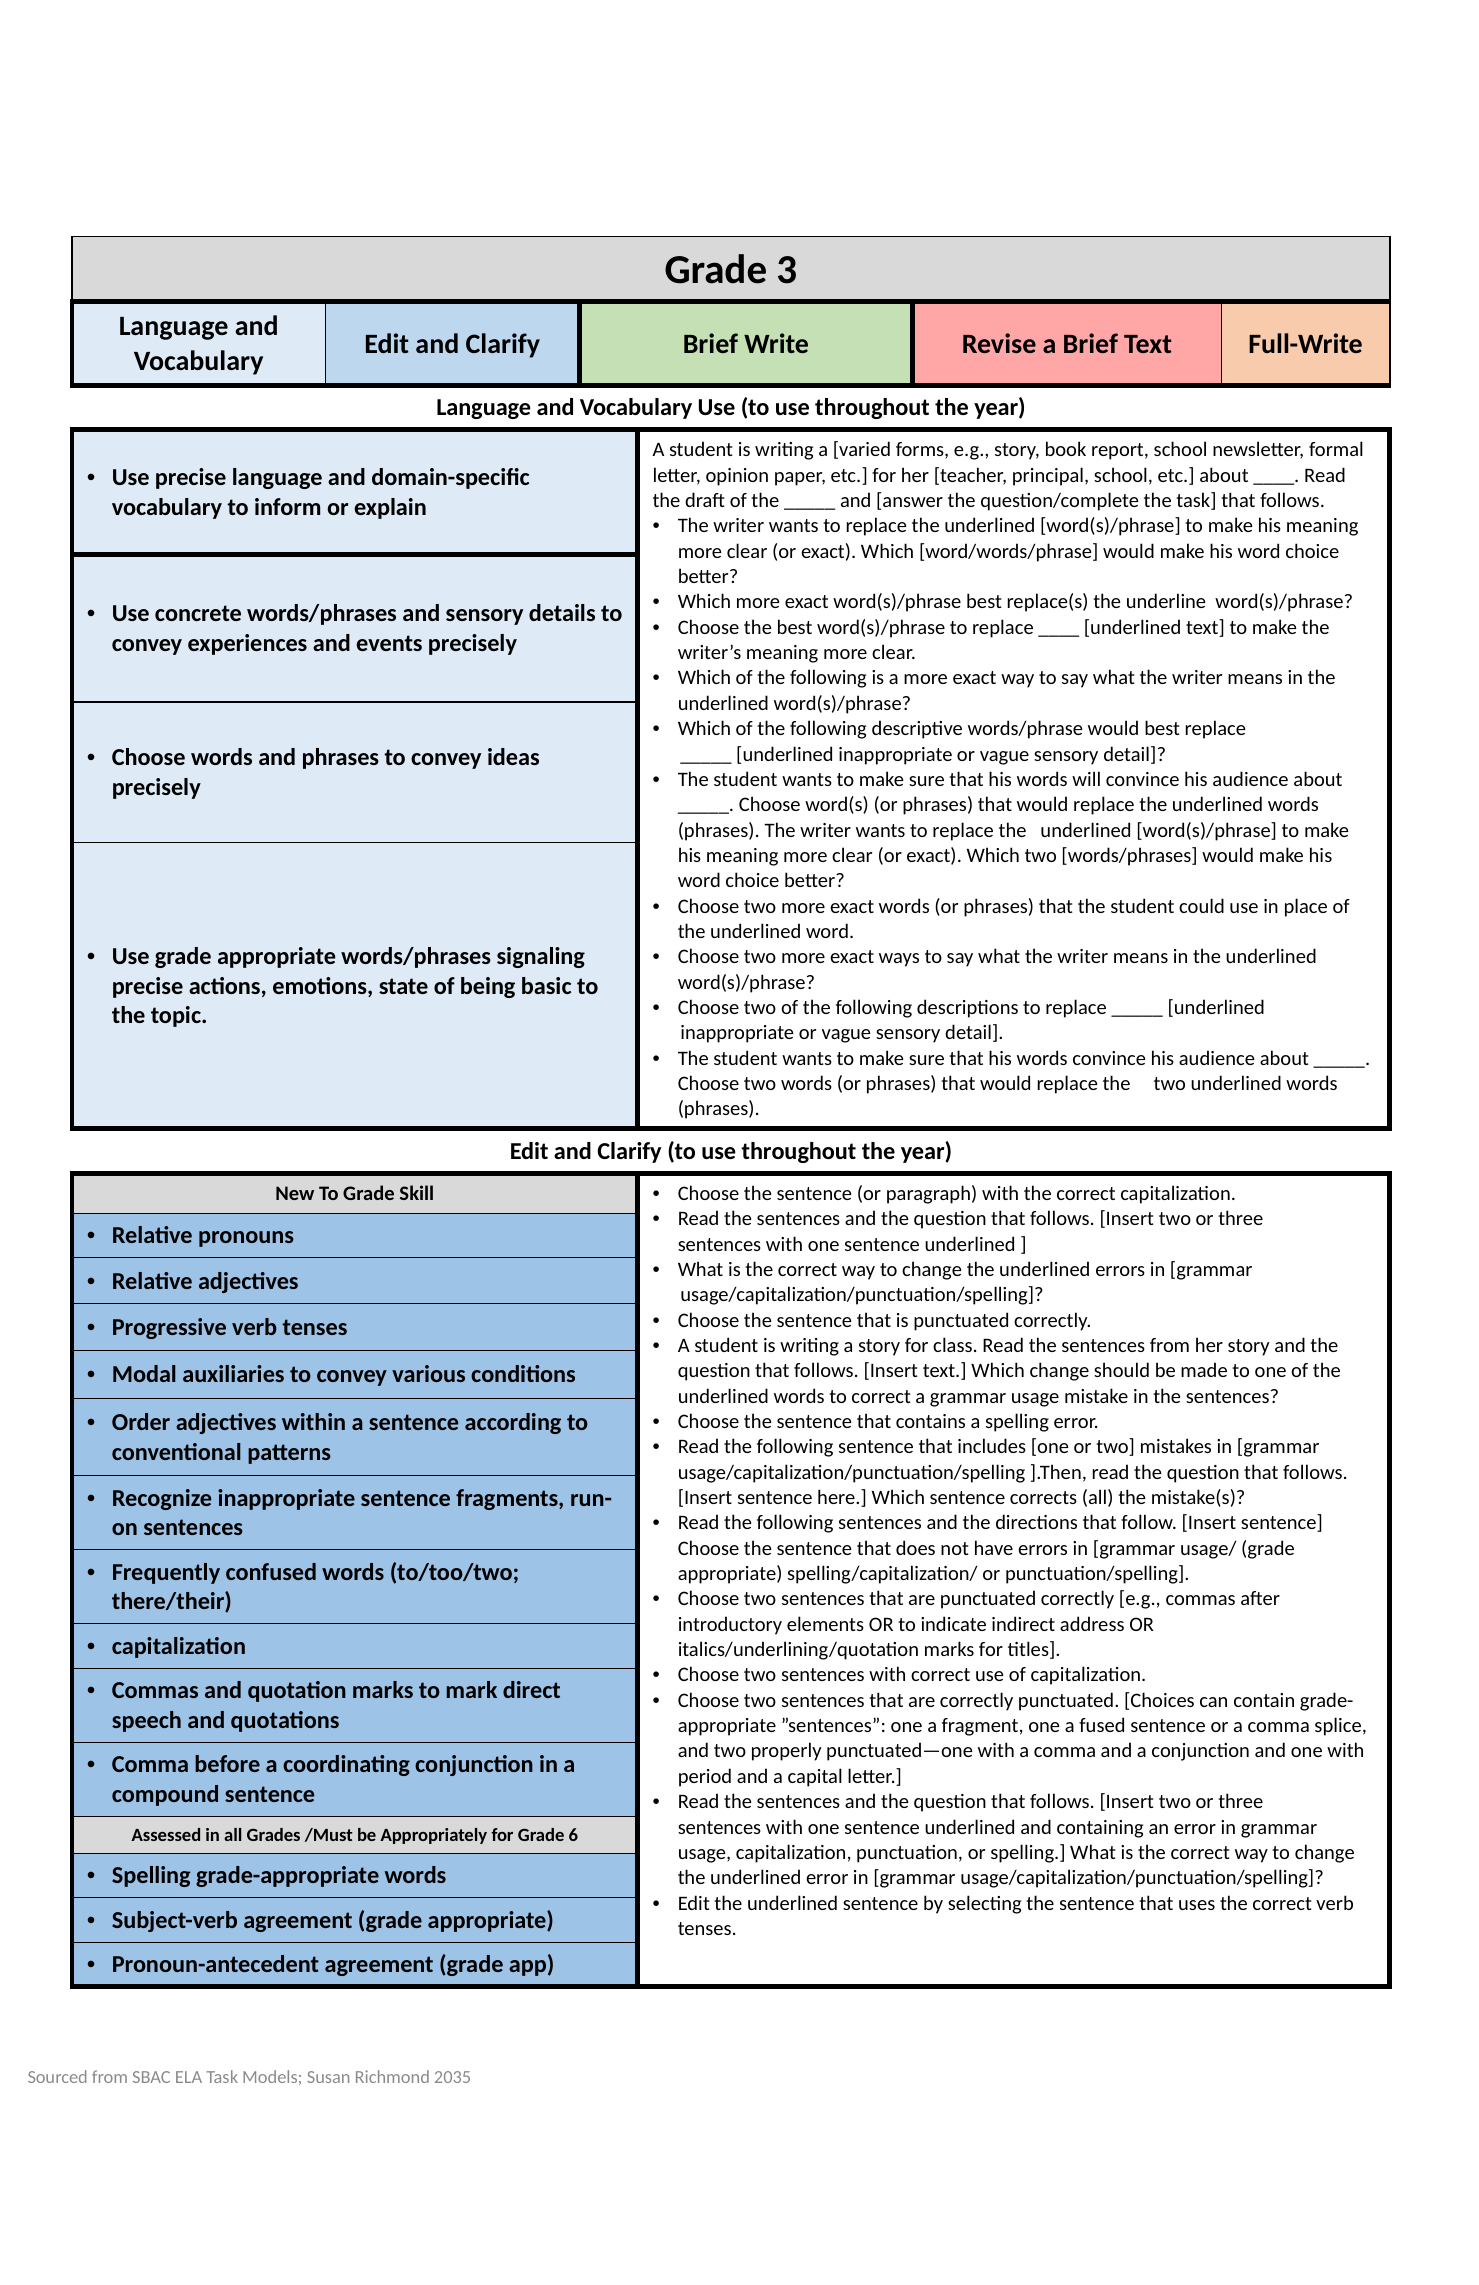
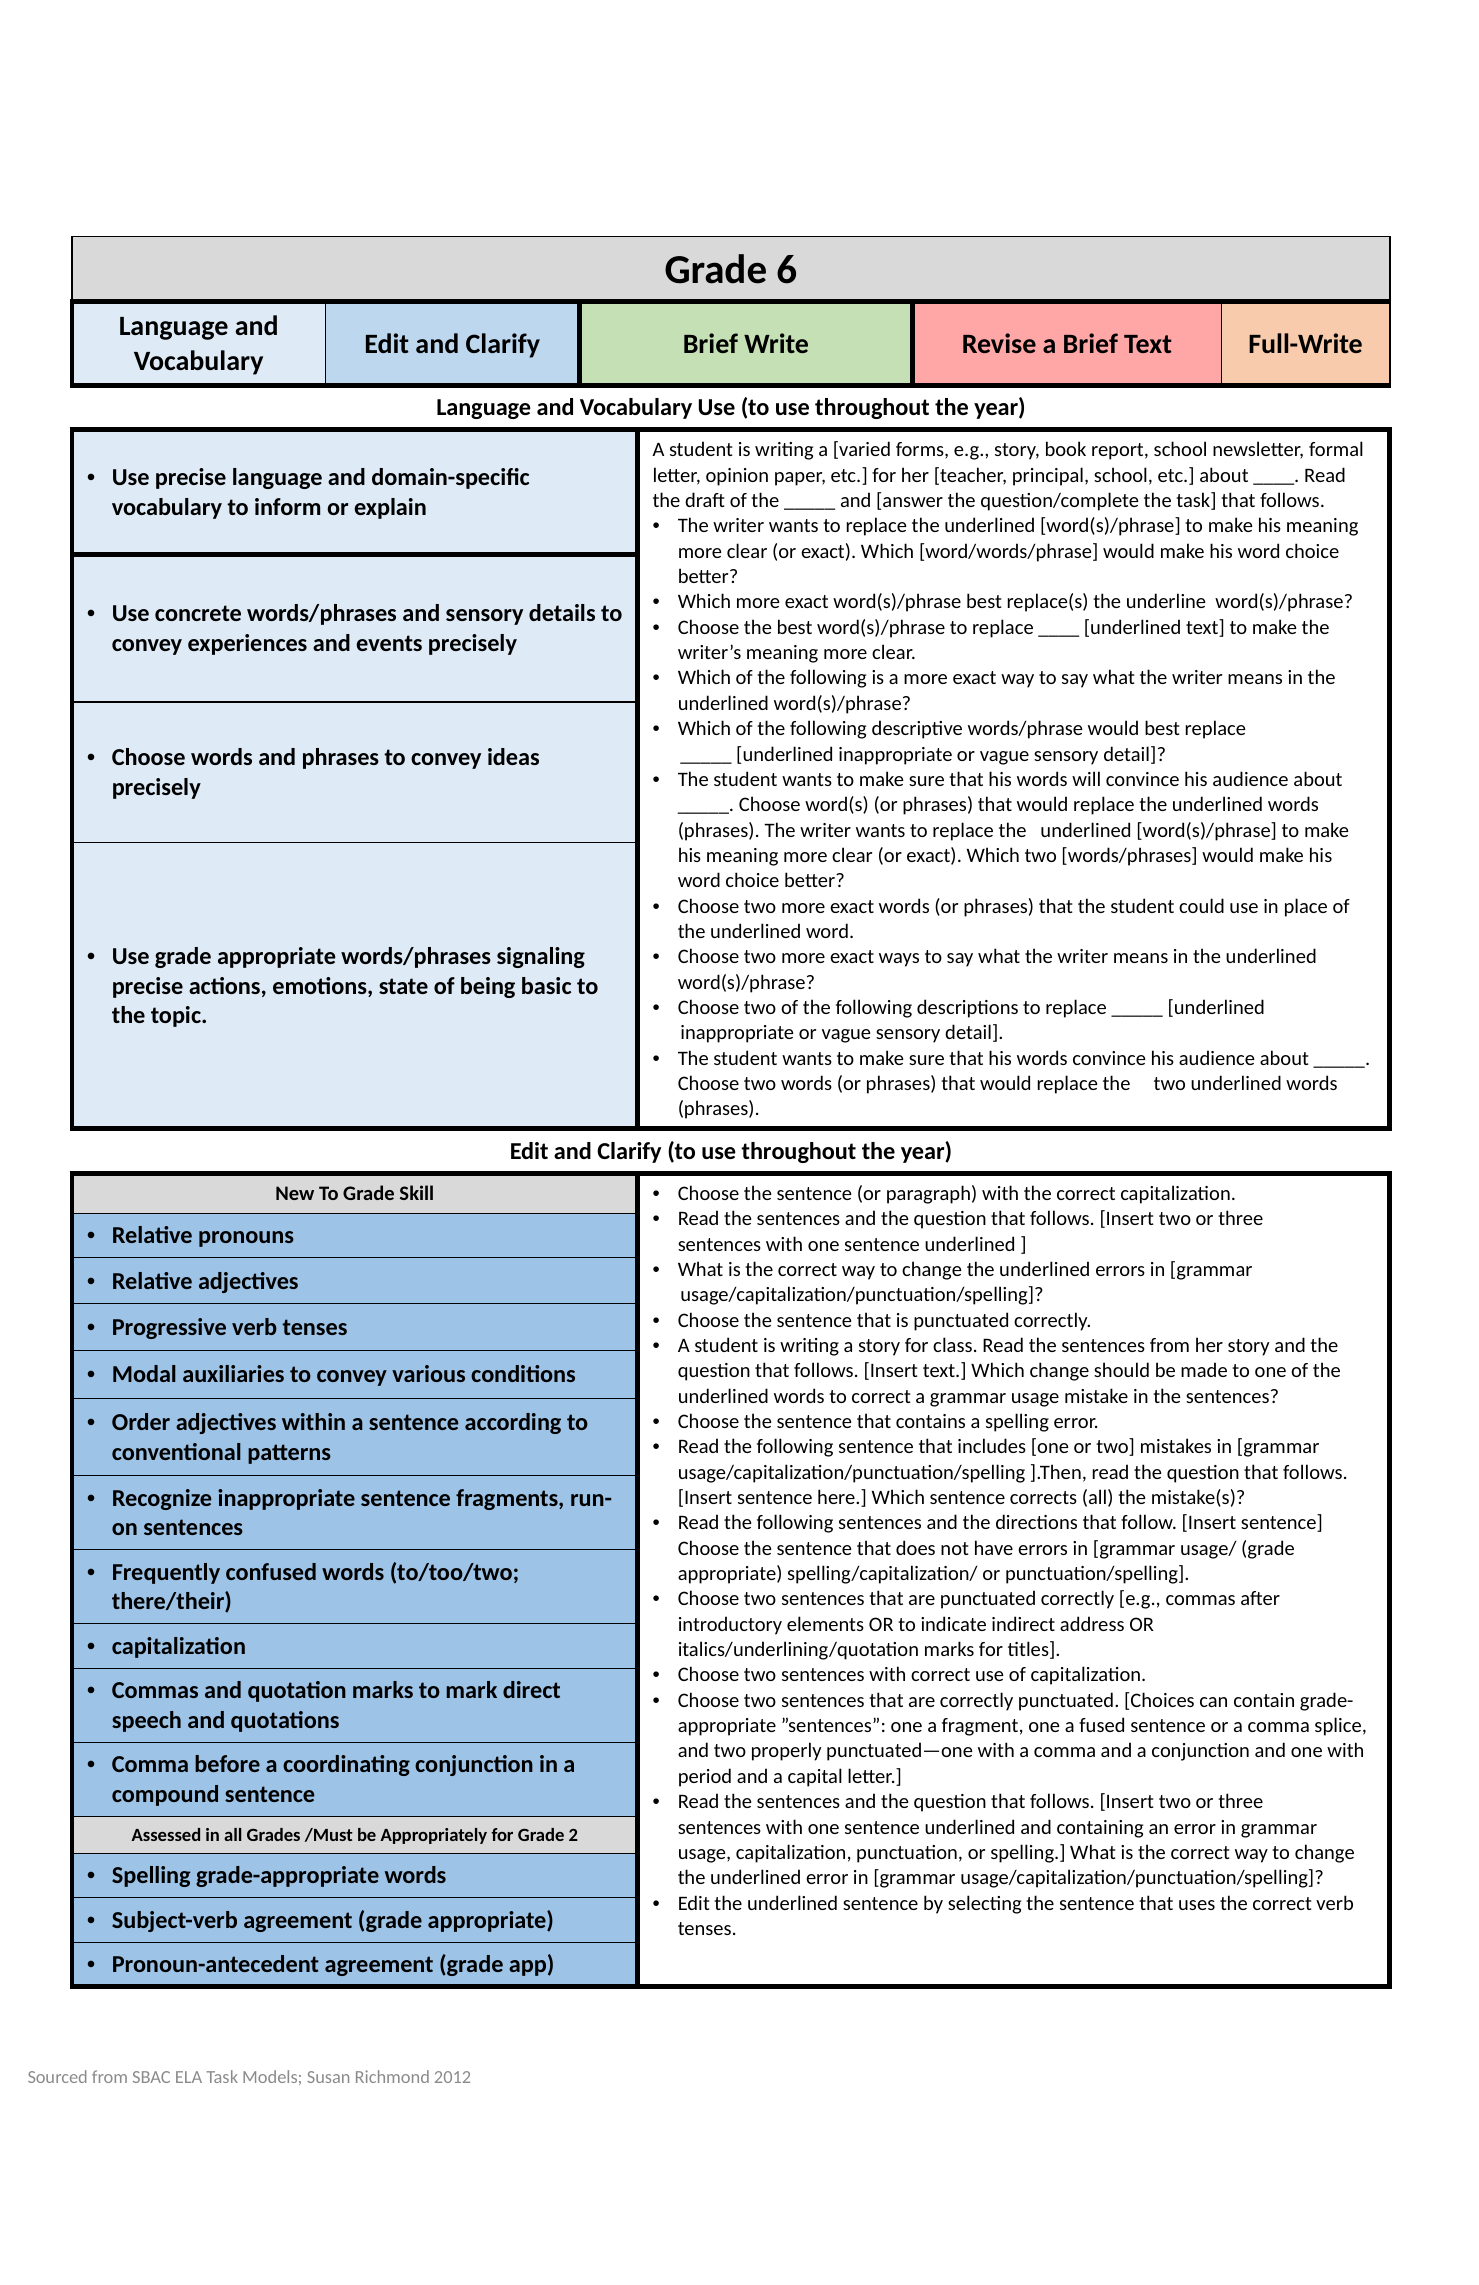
3: 3 -> 6
6: 6 -> 2
2035: 2035 -> 2012
